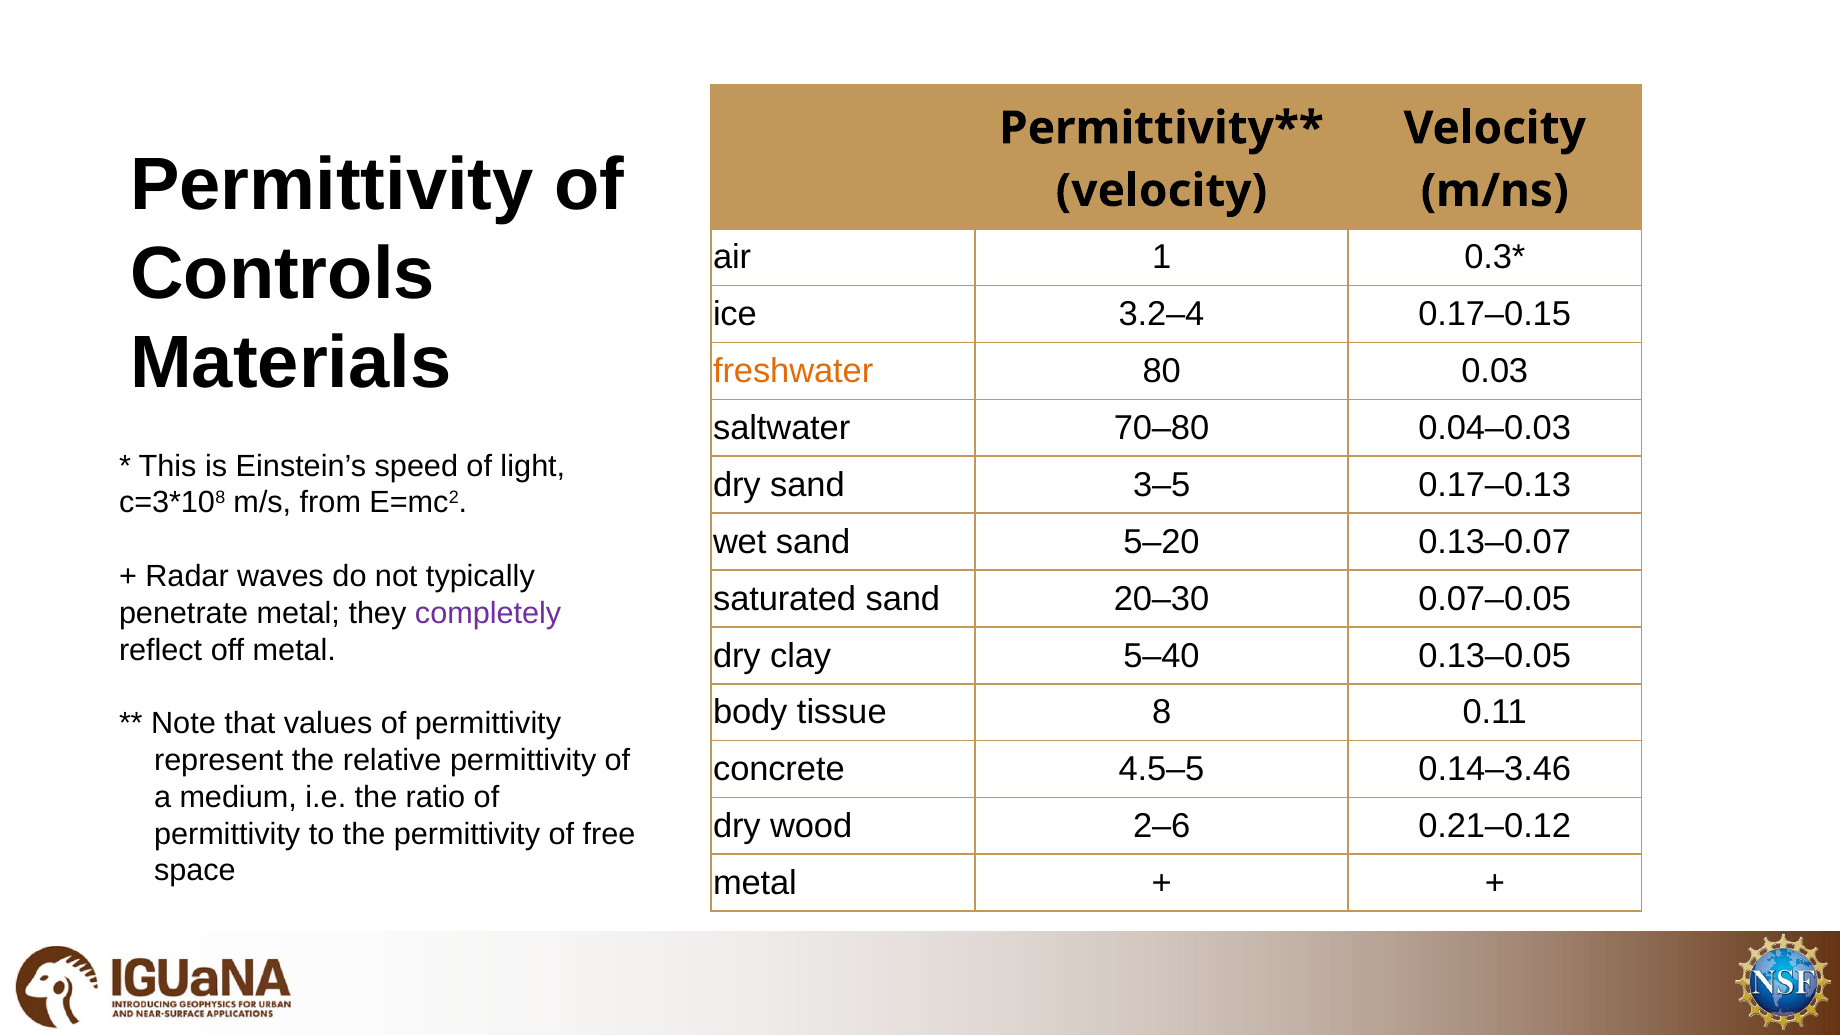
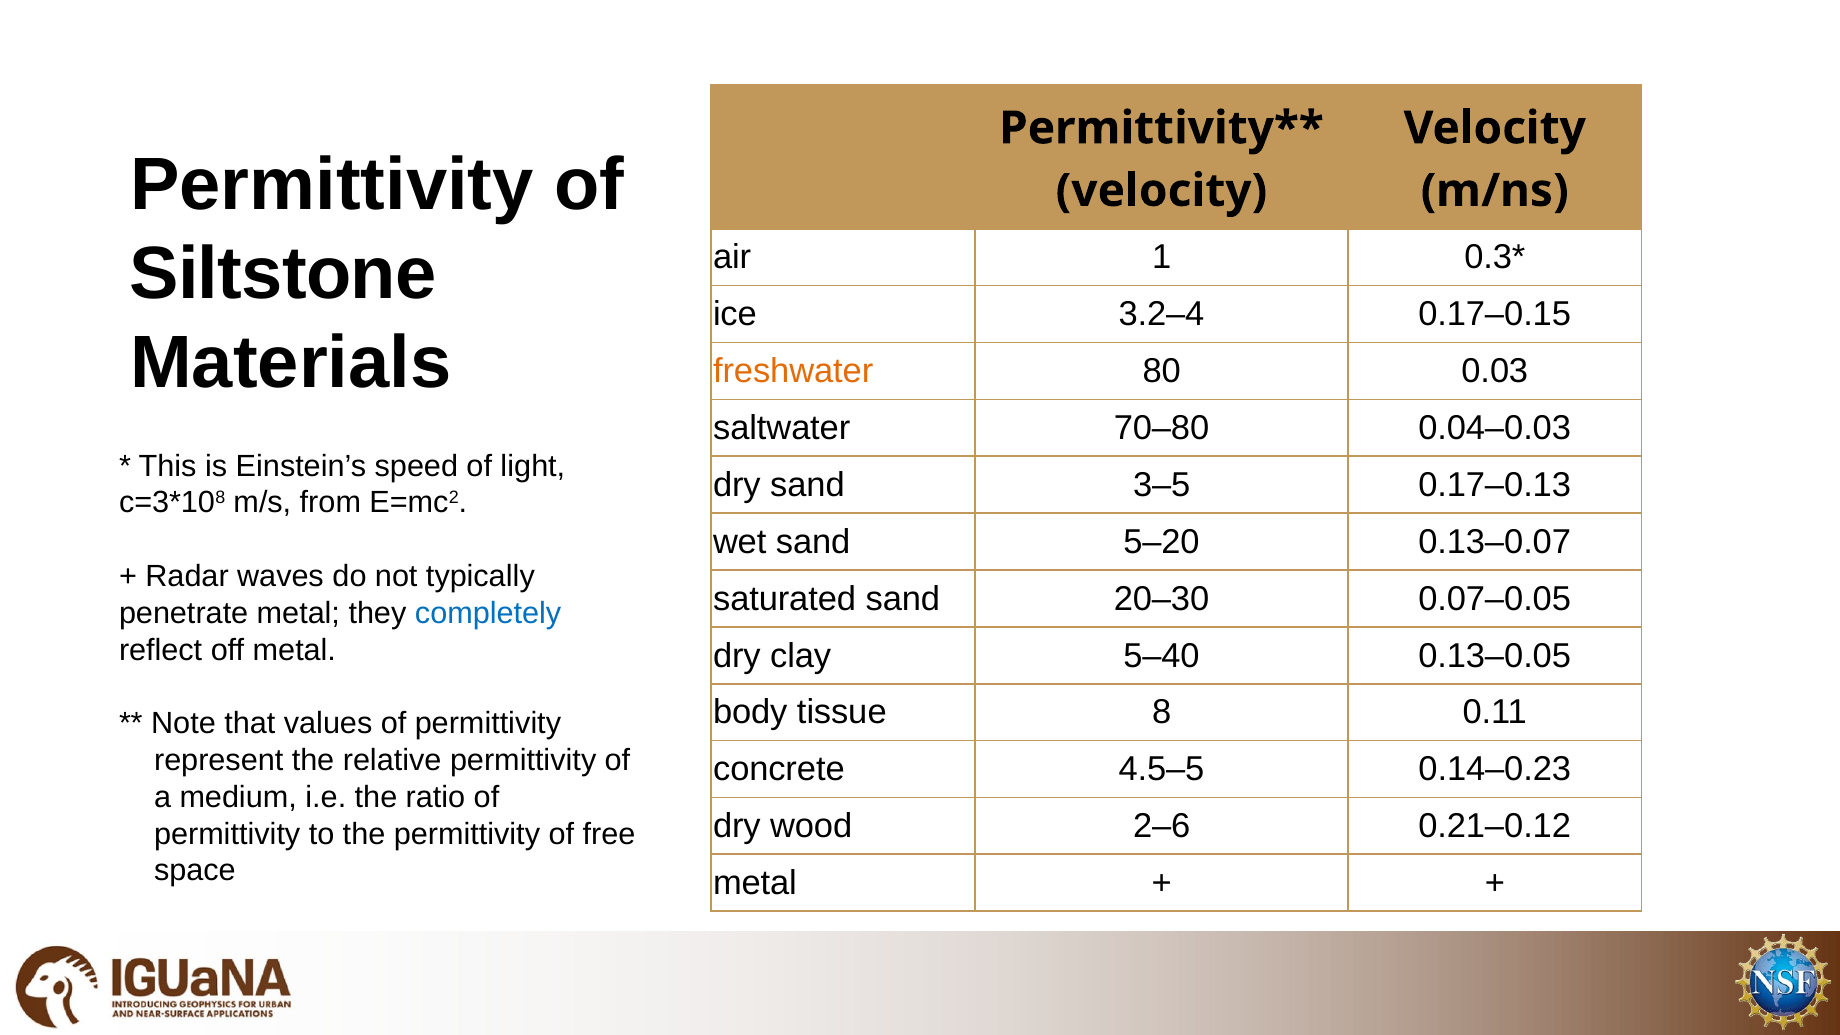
Controls: Controls -> Siltstone
completely colour: purple -> blue
0.14–3.46: 0.14–3.46 -> 0.14–0.23
